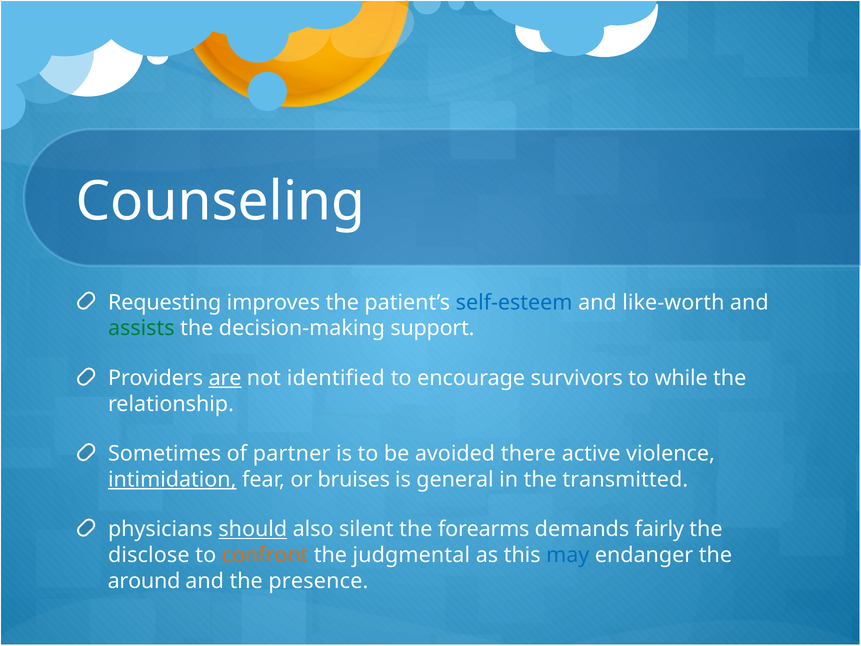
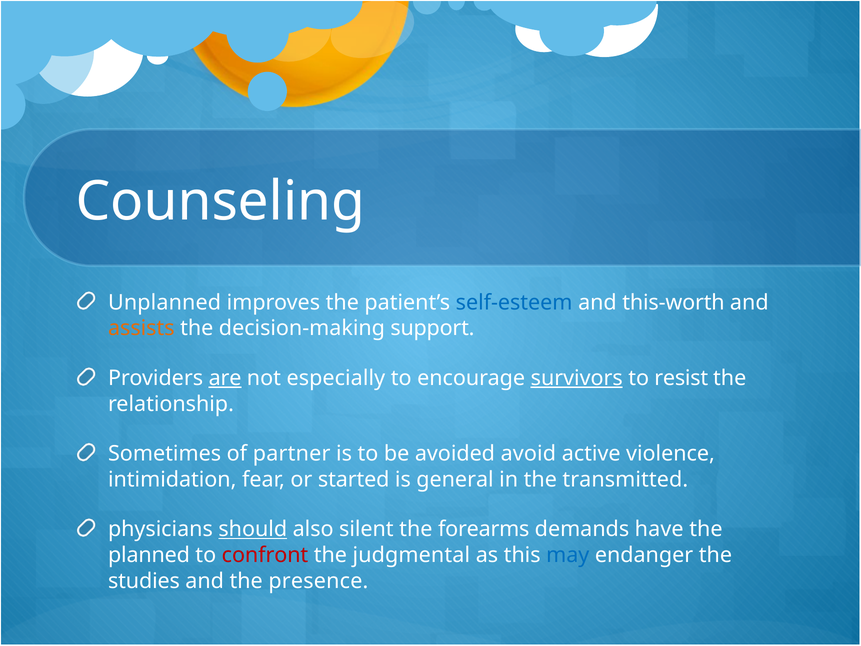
Requesting: Requesting -> Unplanned
like-worth: like-worth -> this-worth
assists colour: green -> orange
identified: identified -> especially
survivors underline: none -> present
while: while -> resist
there: there -> avoid
intimidation underline: present -> none
bruises: bruises -> started
fairly: fairly -> have
disclose: disclose -> planned
confront colour: orange -> red
around: around -> studies
